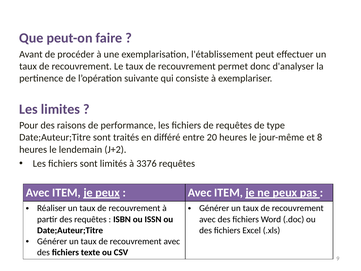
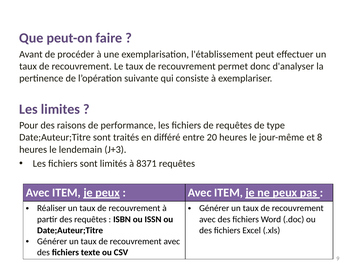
J+2: J+2 -> J+3
3376: 3376 -> 8371
